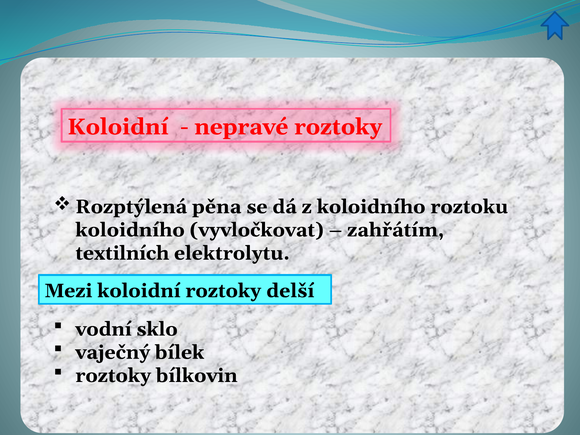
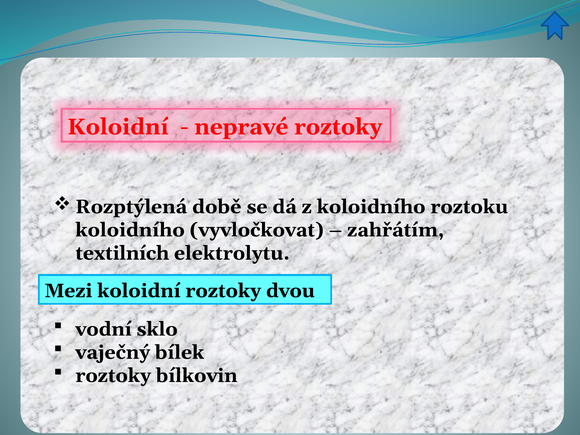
pěna: pěna -> době
delší: delší -> dvou
